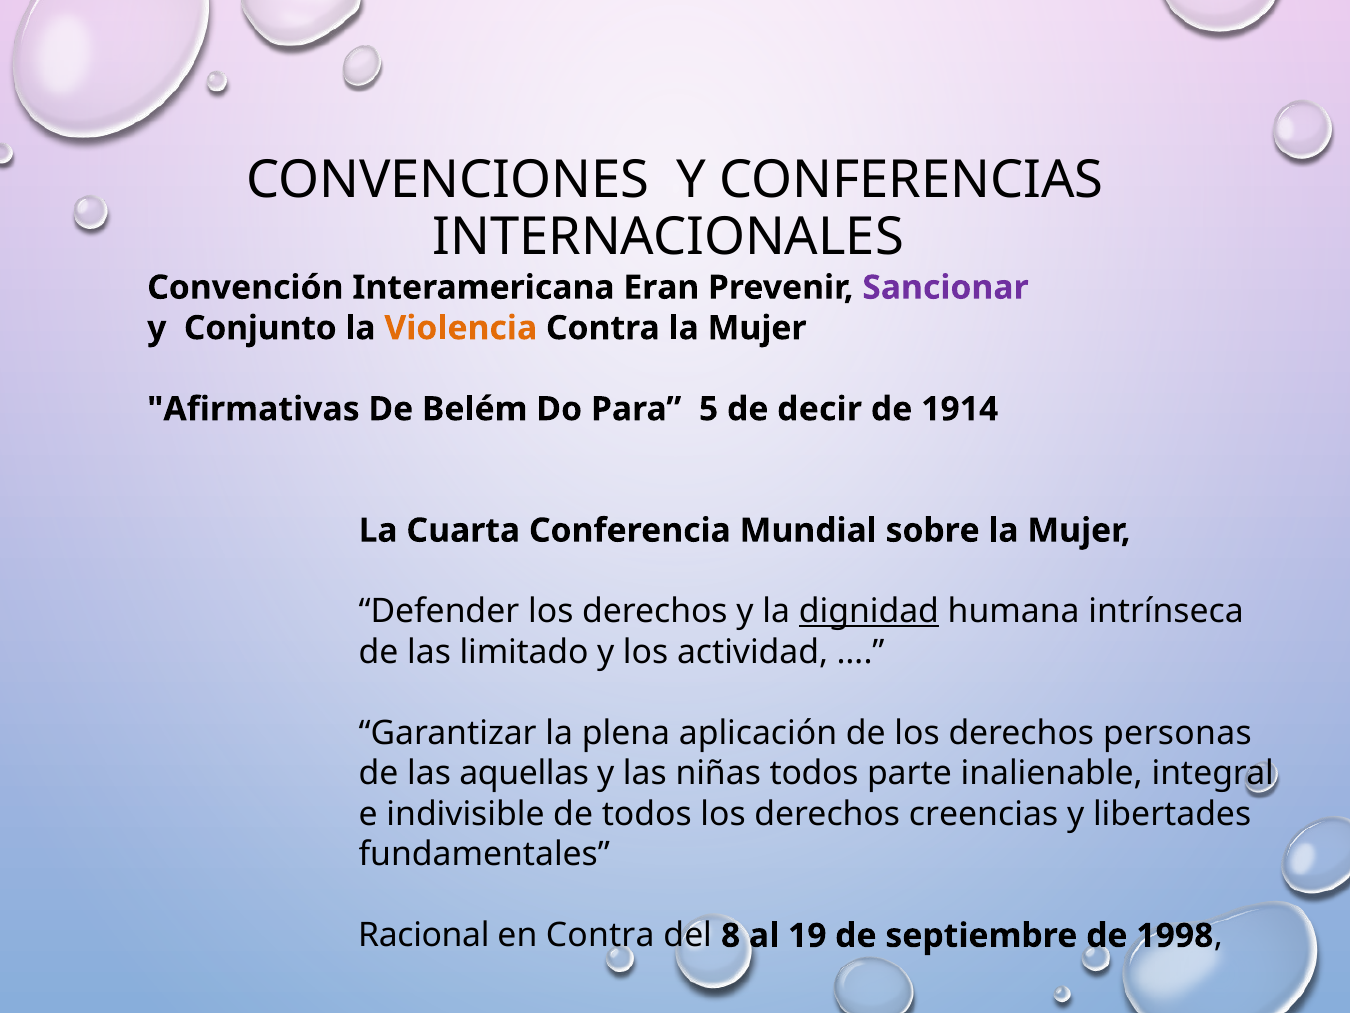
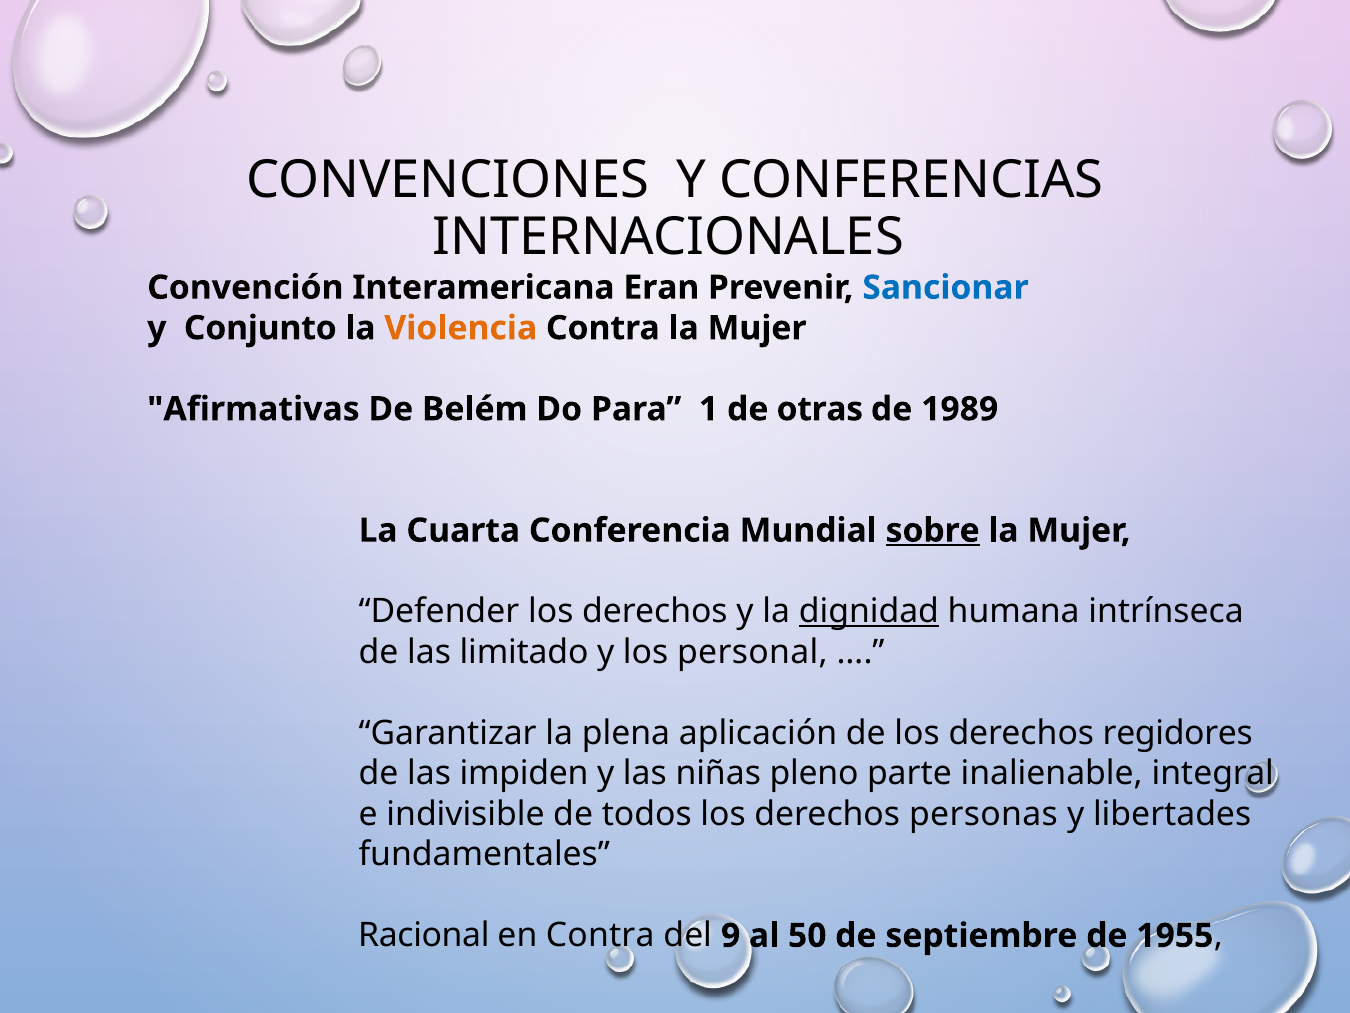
Sancionar colour: purple -> blue
5: 5 -> 1
decir: decir -> otras
1914: 1914 -> 1989
sobre underline: none -> present
actividad: actividad -> personal
personas: personas -> regidores
aquellas: aquellas -> impiden
niñas todos: todos -> pleno
creencias: creencias -> personas
8: 8 -> 9
19: 19 -> 50
1998: 1998 -> 1955
